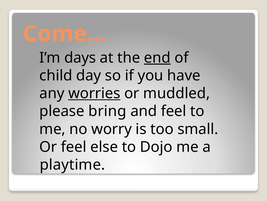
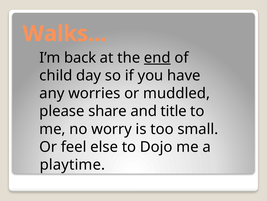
Come…: Come… -> Walks…
days: days -> back
worries underline: present -> none
bring: bring -> share
and feel: feel -> title
